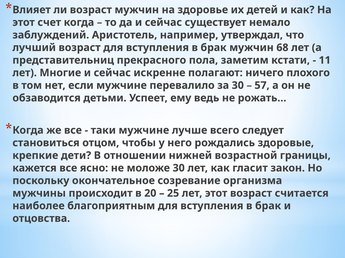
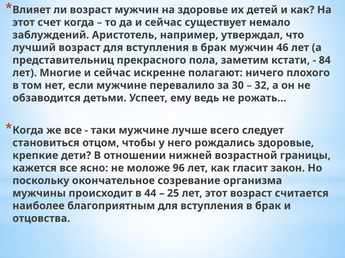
68: 68 -> 46
11: 11 -> 84
57: 57 -> 32
моложе 30: 30 -> 96
20: 20 -> 44
